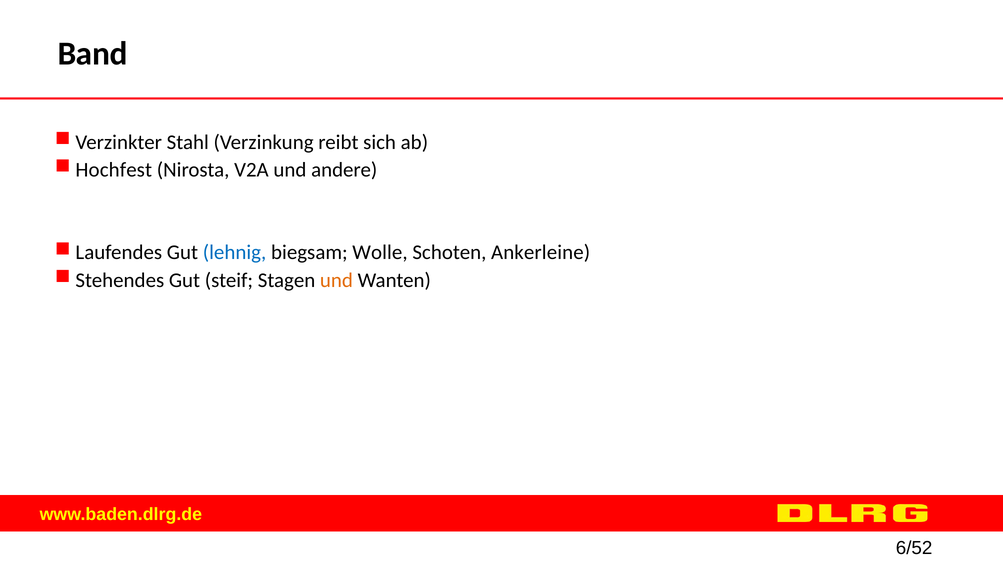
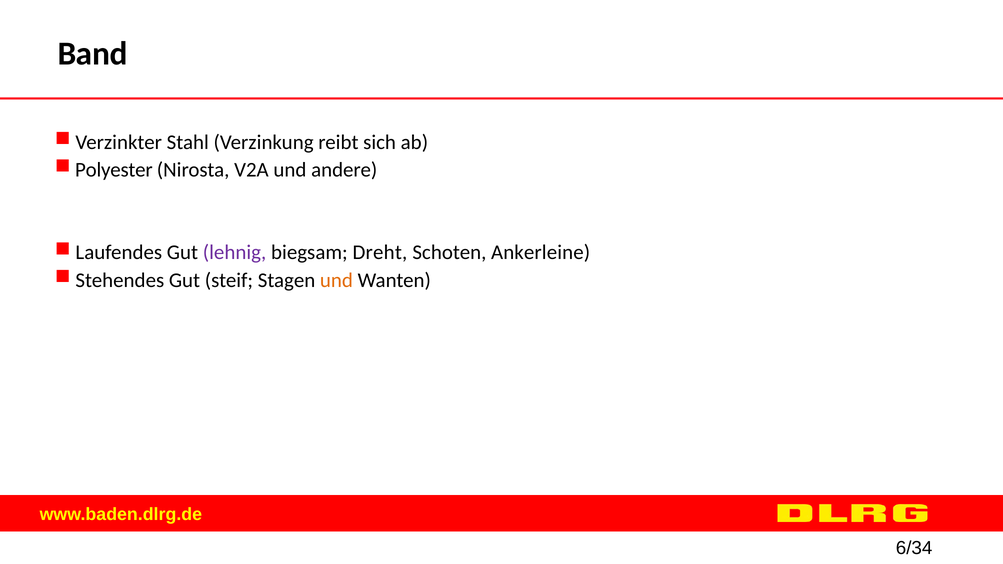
Hochfest: Hochfest -> Polyester
lehnig colour: blue -> purple
Wolle: Wolle -> Dreht
6/52: 6/52 -> 6/34
